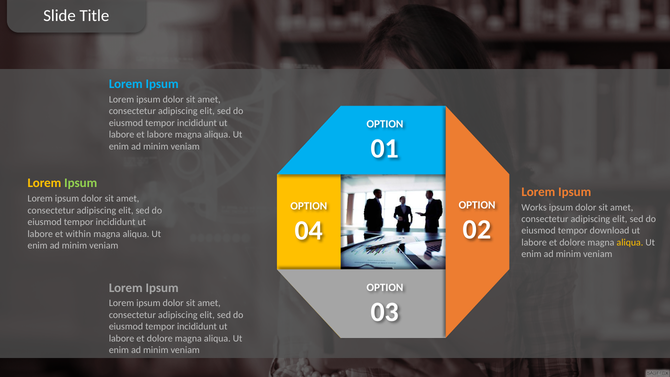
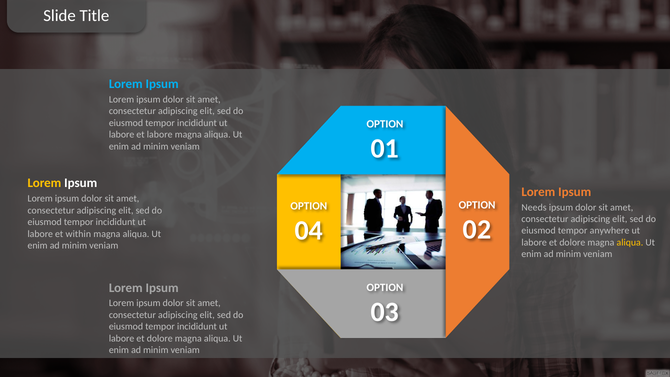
Ipsum at (81, 183) colour: light green -> white
Works: Works -> Needs
download: download -> anywhere
